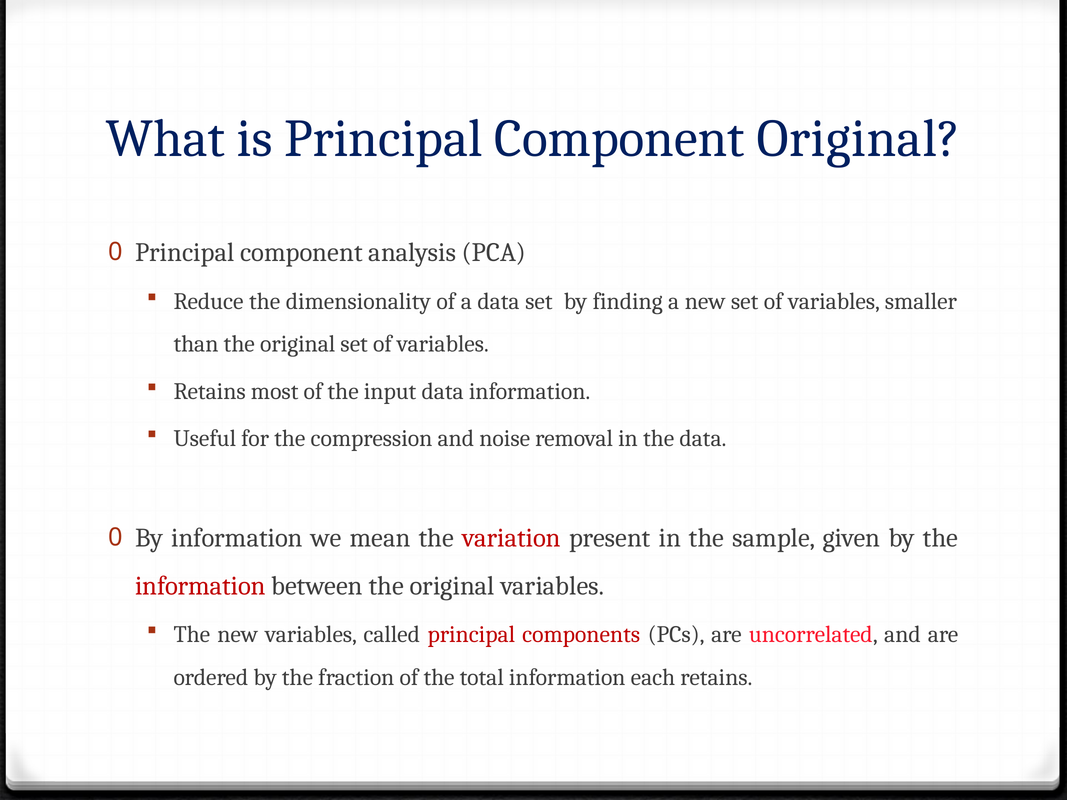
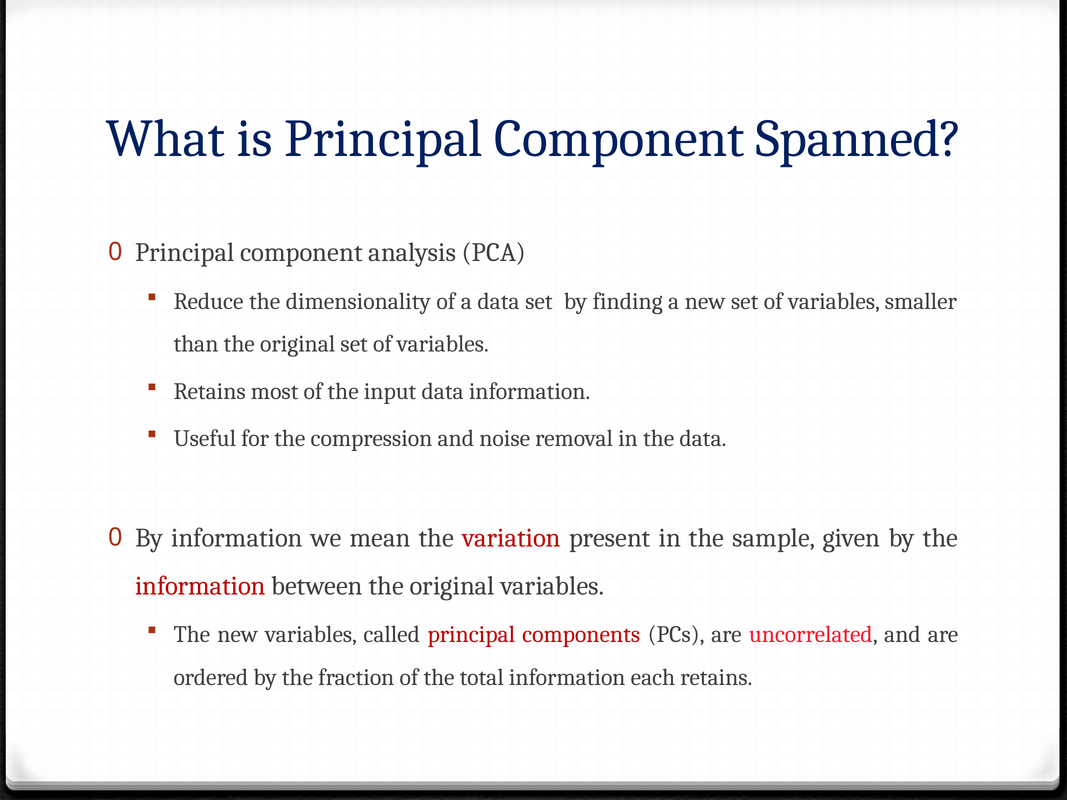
Component Original: Original -> Spanned
